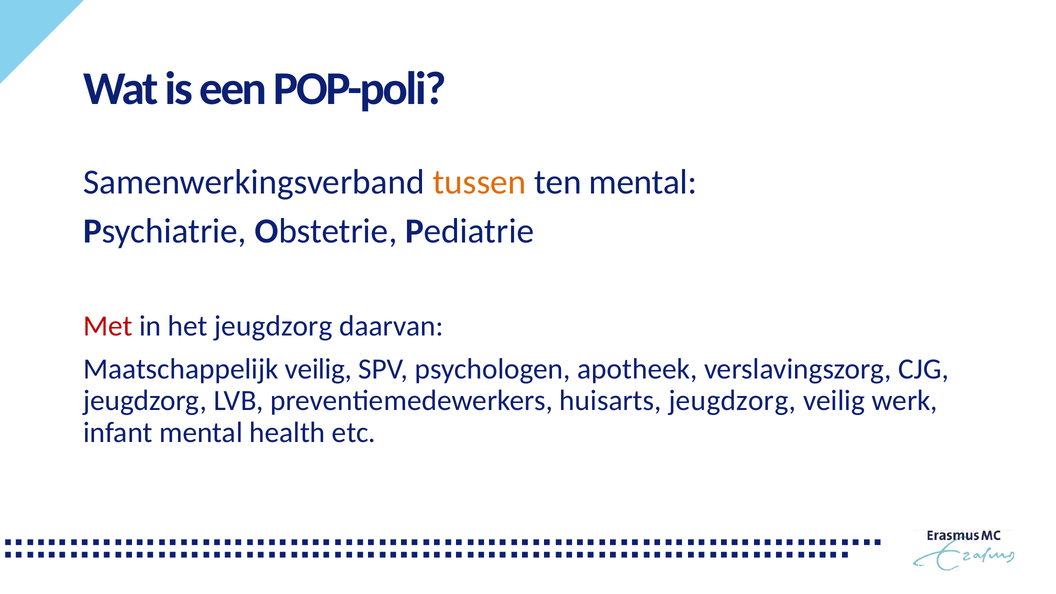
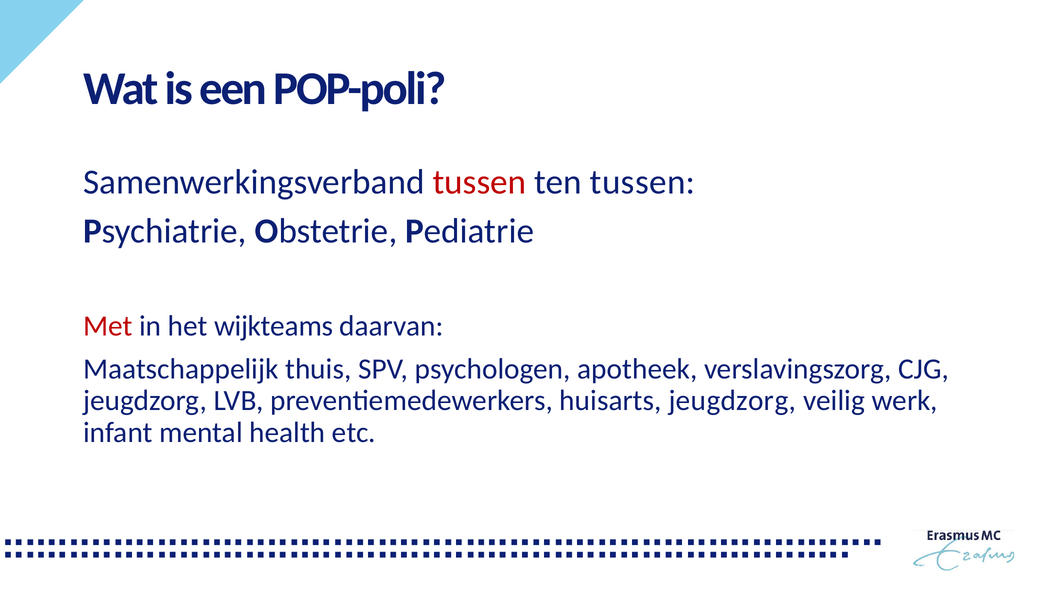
tussen at (479, 182) colour: orange -> red
ten mental: mental -> tussen
het jeugdzorg: jeugdzorg -> wijkteams
Maatschappelijk veilig: veilig -> thuis
